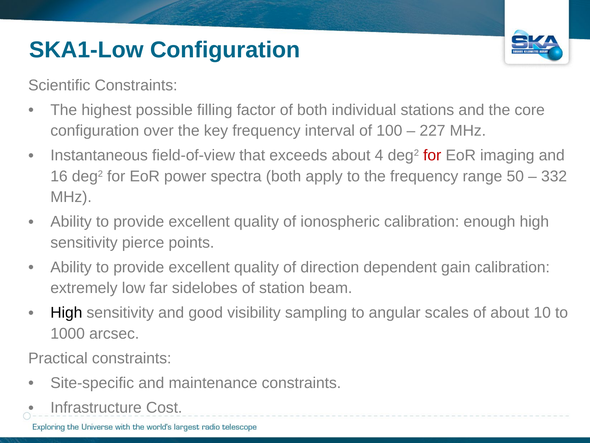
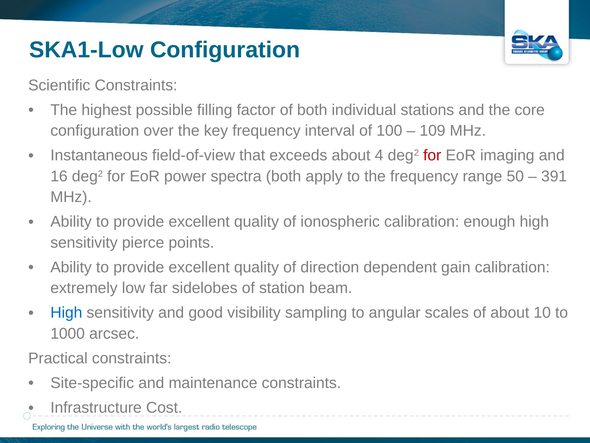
227: 227 -> 109
332: 332 -> 391
High at (66, 312) colour: black -> blue
